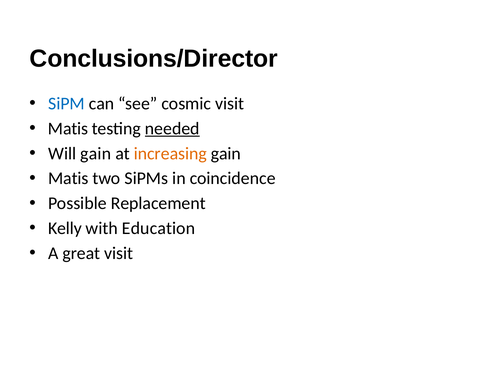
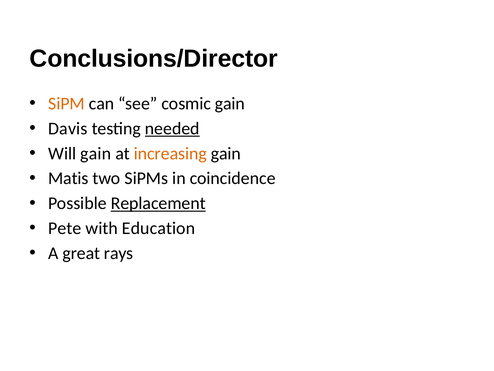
SiPM colour: blue -> orange
cosmic visit: visit -> gain
Matis at (68, 128): Matis -> Davis
Replacement underline: none -> present
Kelly: Kelly -> Pete
great visit: visit -> rays
